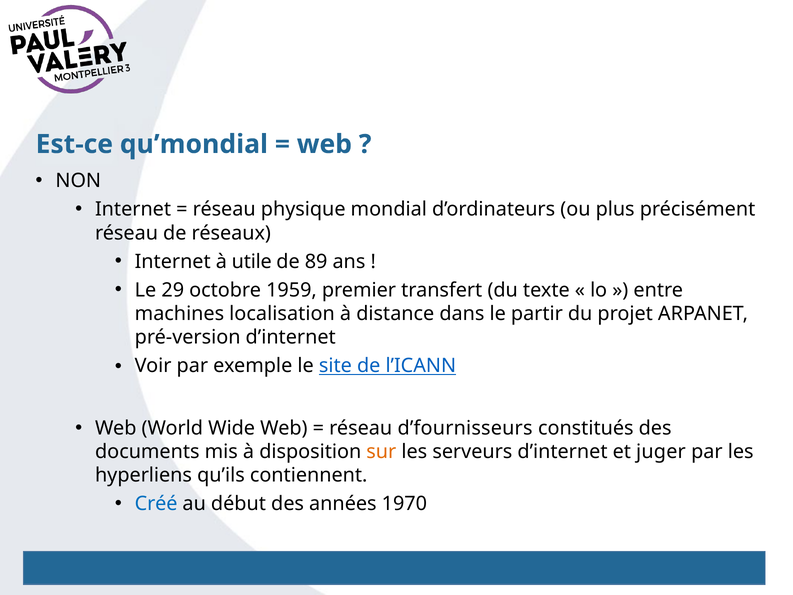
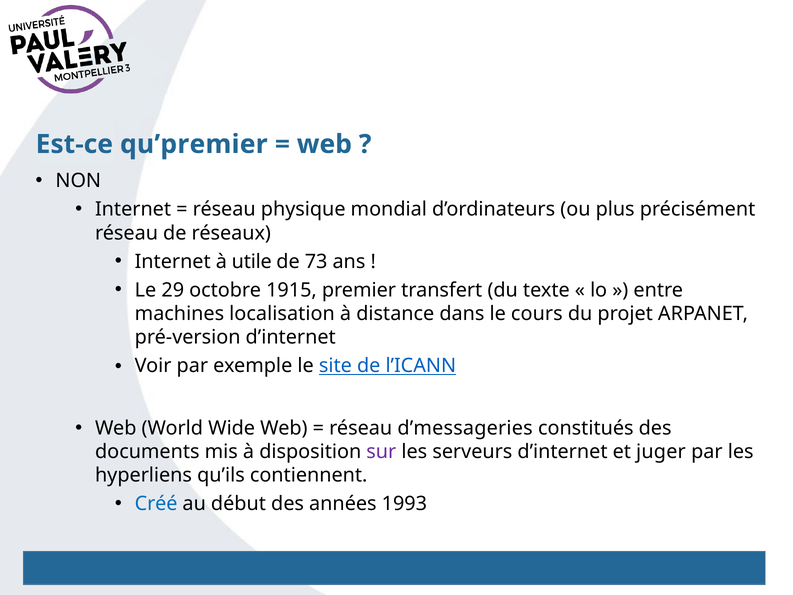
qu’mondial: qu’mondial -> qu’premier
89: 89 -> 73
1959: 1959 -> 1915
partir: partir -> cours
d’fournisseurs: d’fournisseurs -> d’messageries
sur colour: orange -> purple
1970: 1970 -> 1993
